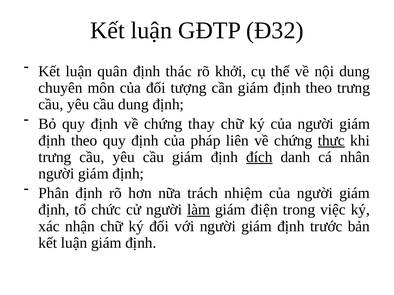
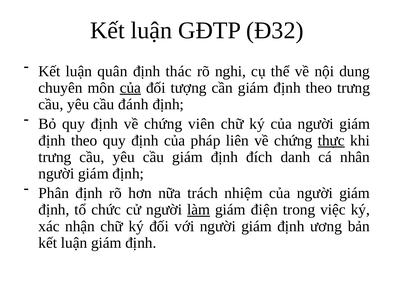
khởi: khởi -> nghi
của at (130, 88) underline: none -> present
cầu dung: dung -> đánh
thay: thay -> viên
đích underline: present -> none
trước: trước -> ương
